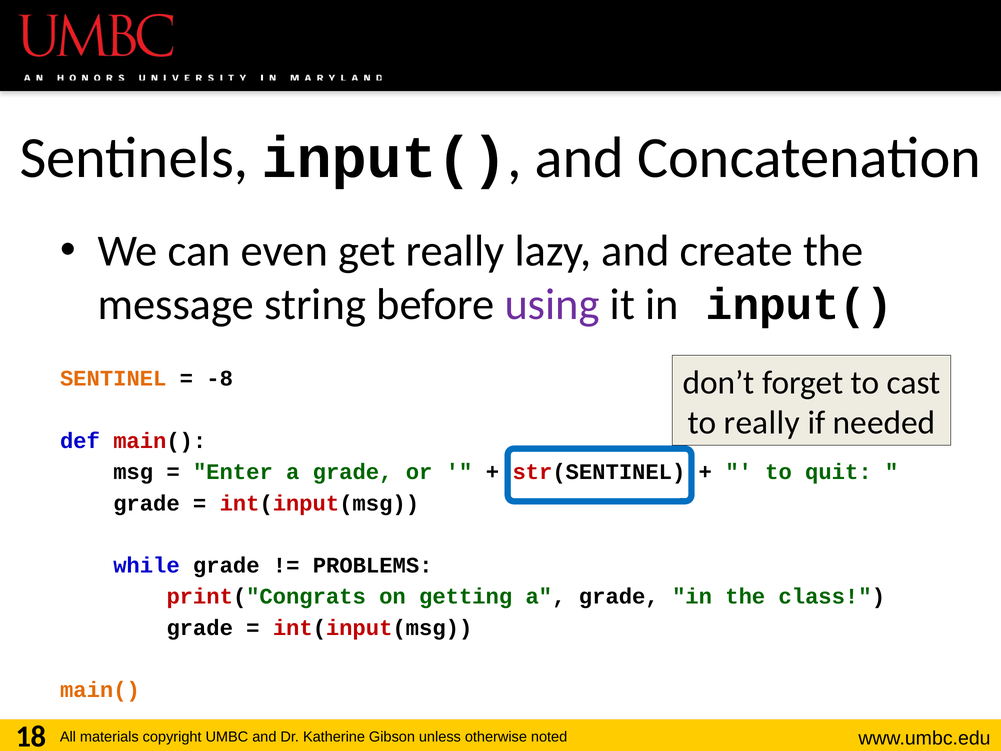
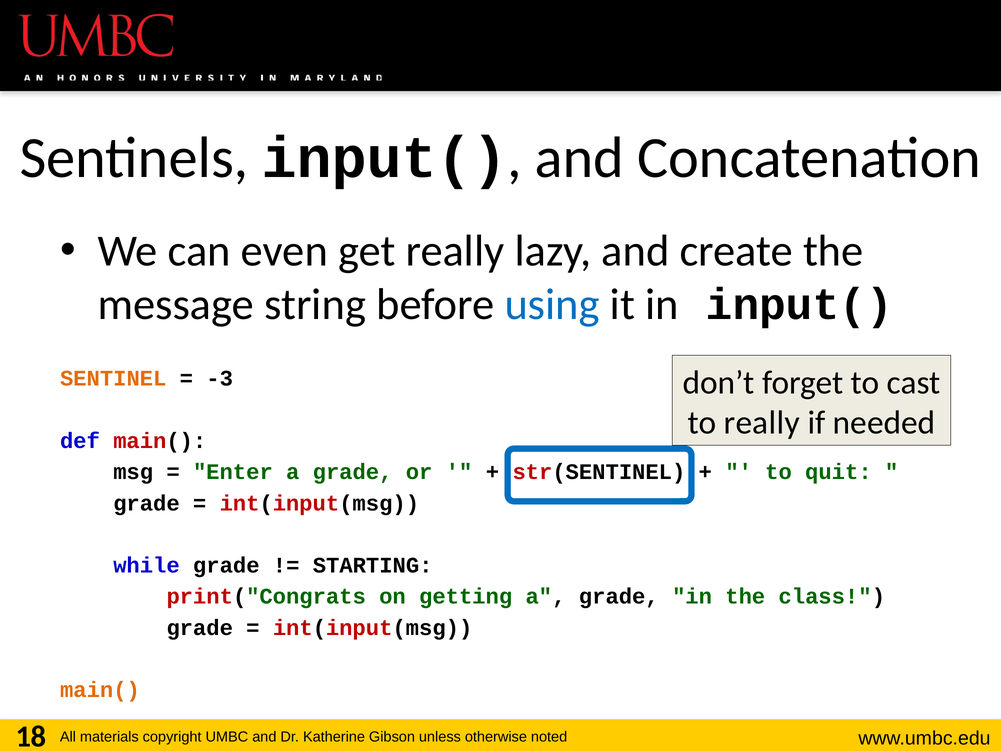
using colour: purple -> blue
-8: -8 -> -3
PROBLEMS: PROBLEMS -> STARTING
